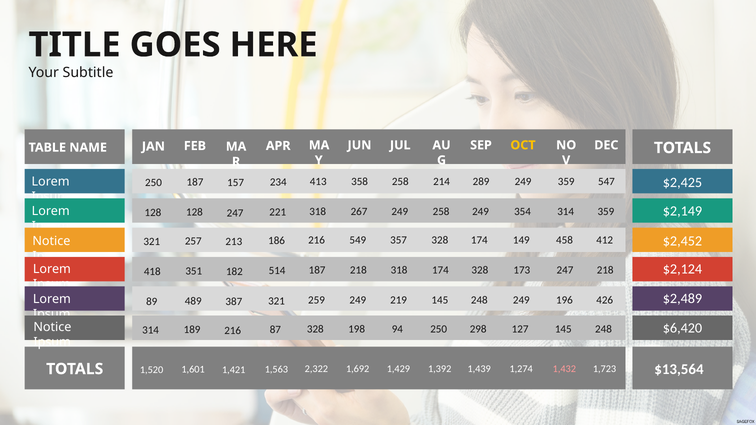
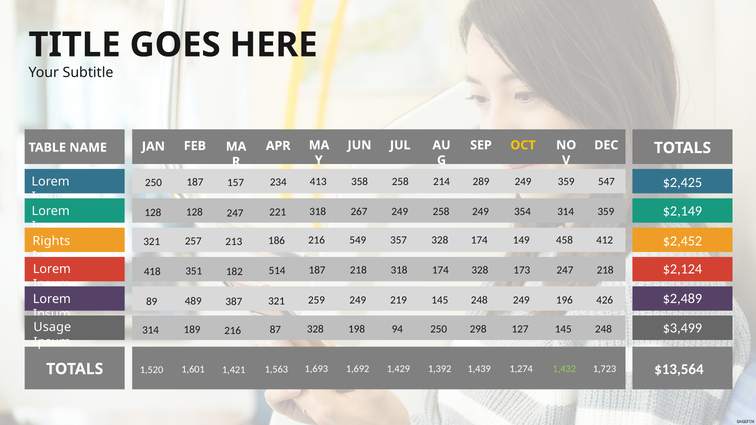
Notice at (51, 241): Notice -> Rights
$6,420: $6,420 -> $3,499
Notice at (52, 327): Notice -> Usage
2,322: 2,322 -> 1,693
1,432 colour: pink -> light green
